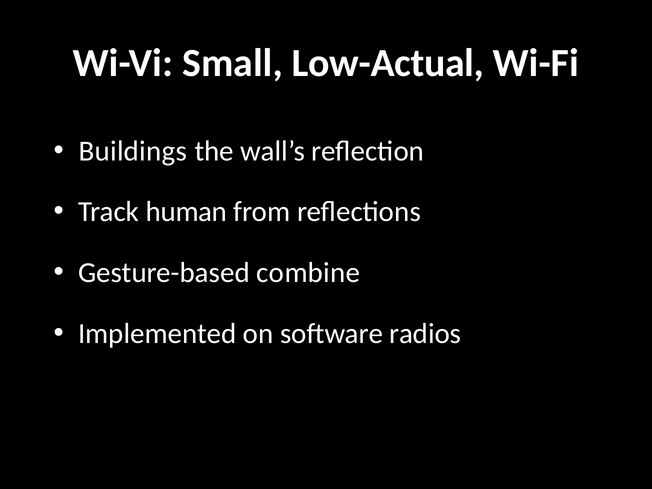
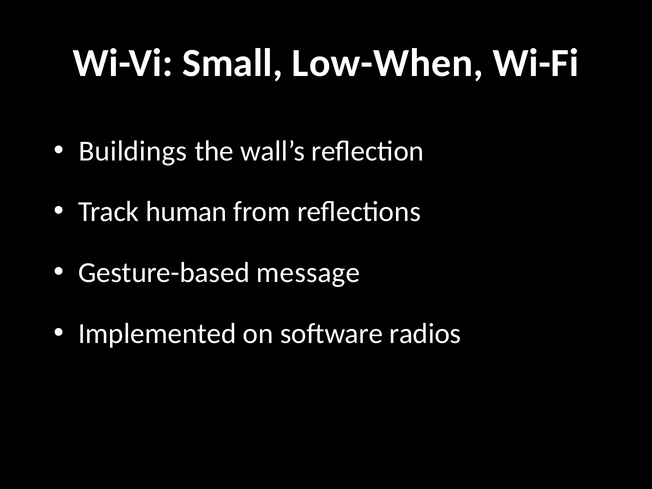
Low-Actual: Low-Actual -> Low-When
combine: combine -> message
